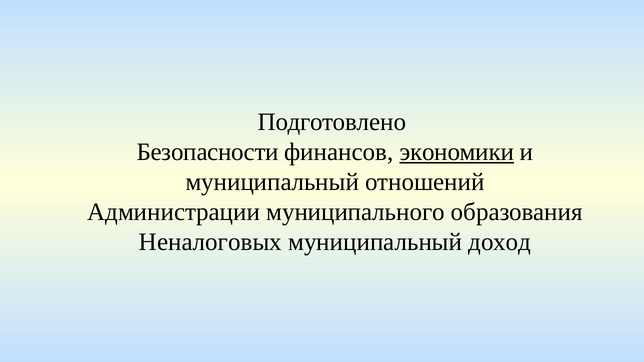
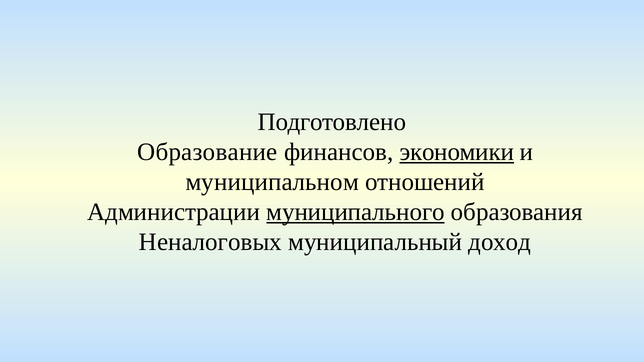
Безопасности: Безопасности -> Образование
муниципальный at (272, 182): муниципальный -> муниципальном
муниципального underline: none -> present
